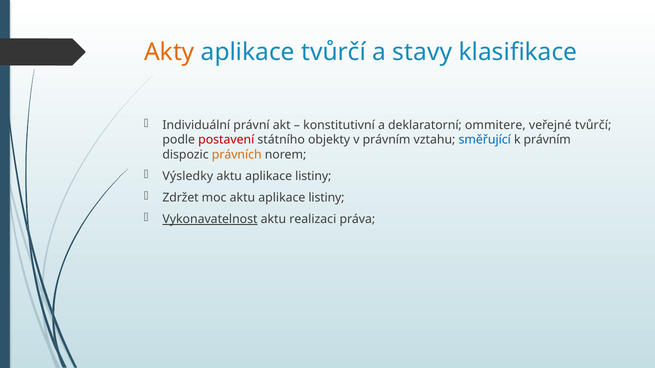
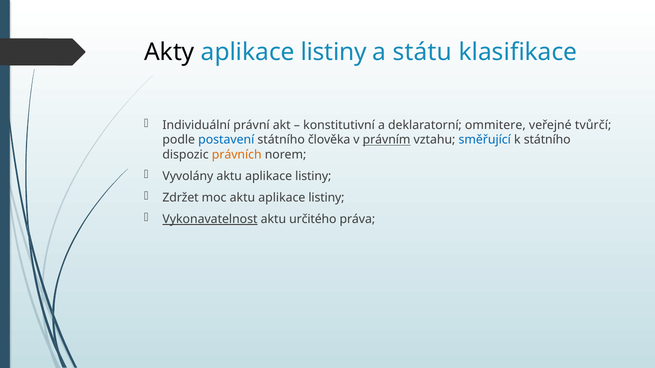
Akty colour: orange -> black
tvůrčí at (334, 52): tvůrčí -> listiny
stavy: stavy -> státu
postavení colour: red -> blue
objekty: objekty -> člověka
právním at (387, 140) underline: none -> present
k právním: právním -> státního
Výsledky: Výsledky -> Vyvolány
realizaci: realizaci -> určitého
